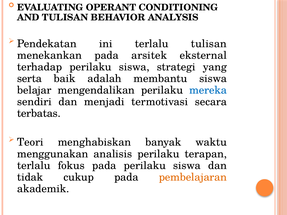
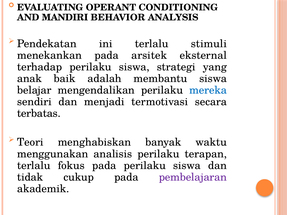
AND TULISAN: TULISAN -> MANDIRI
terlalu tulisan: tulisan -> stimuli
serta: serta -> anak
pembelajaran colour: orange -> purple
